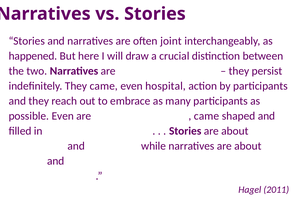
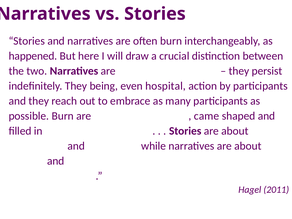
often joint: joint -> burn
They came: came -> being
possible Even: Even -> Burn
